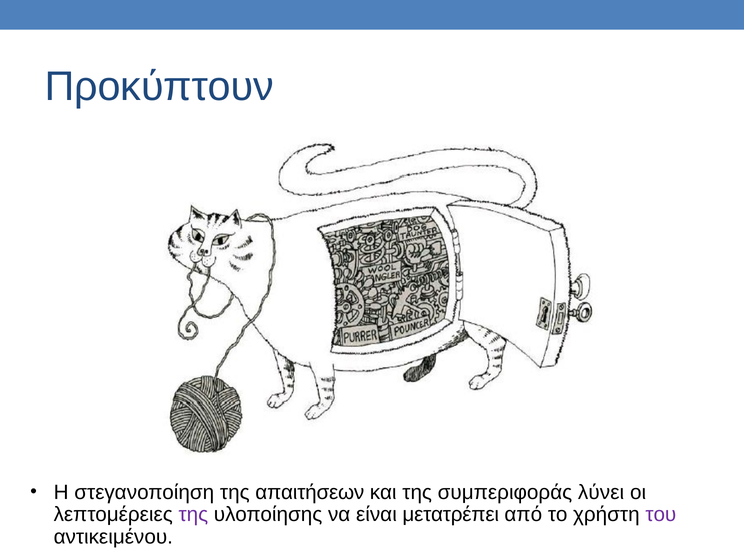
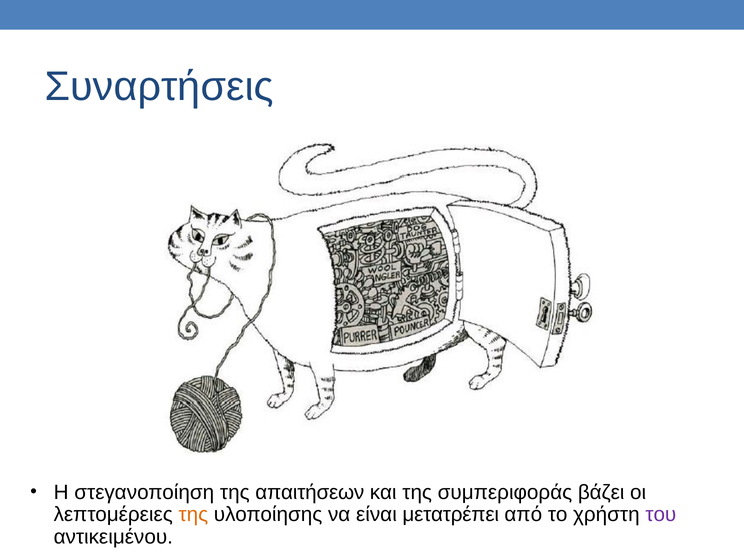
Προκύπτουν: Προκύπτουν -> Συναρτήσεις
λύνει: λύνει -> βάζει
της at (193, 515) colour: purple -> orange
